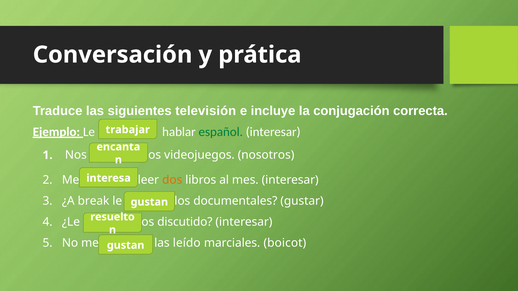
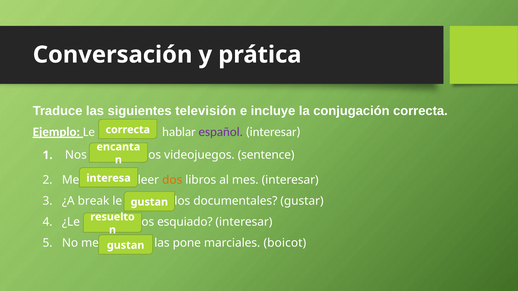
español colour: green -> purple
trabajar at (128, 130): trabajar -> correcta
nosotros: nosotros -> sentence
discutido: discutido -> esquiado
leído: leído -> pone
